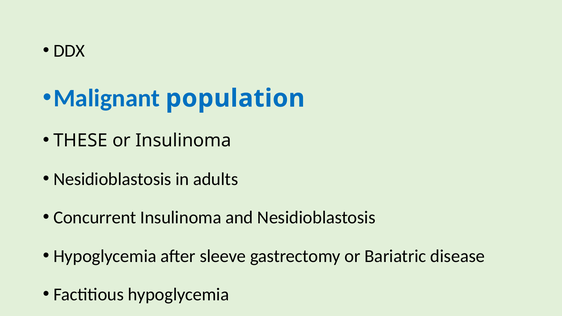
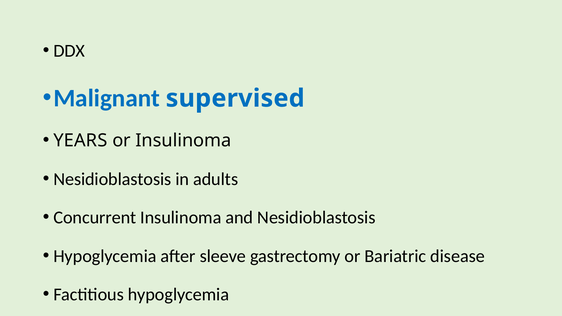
population: population -> supervised
THESE: THESE -> YEARS
